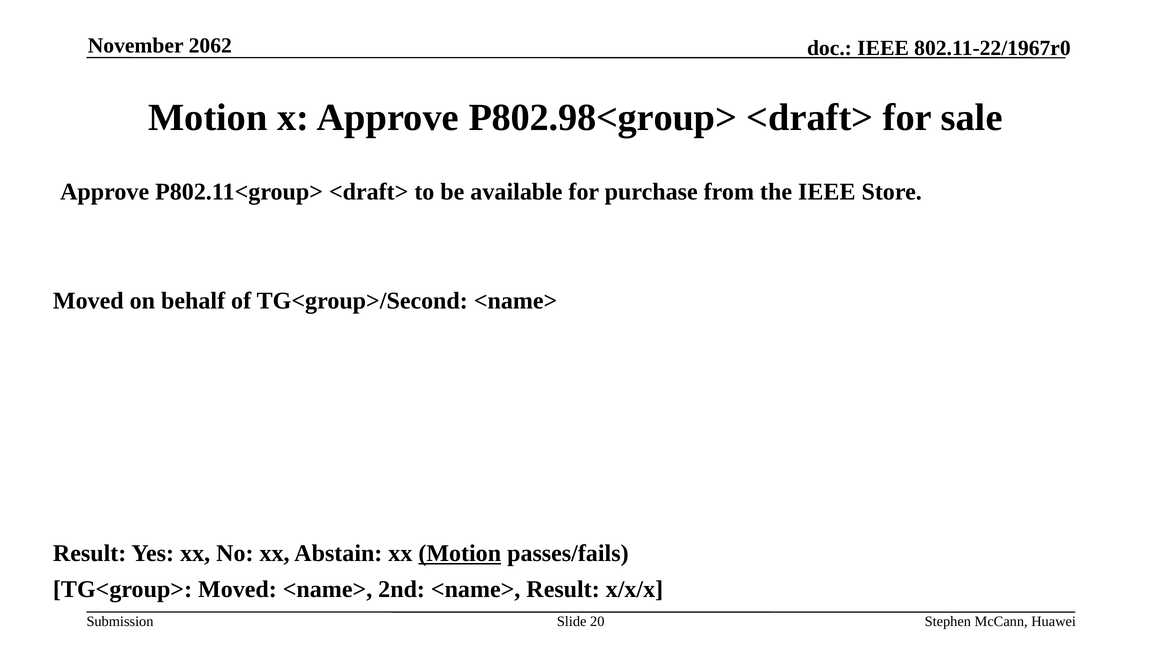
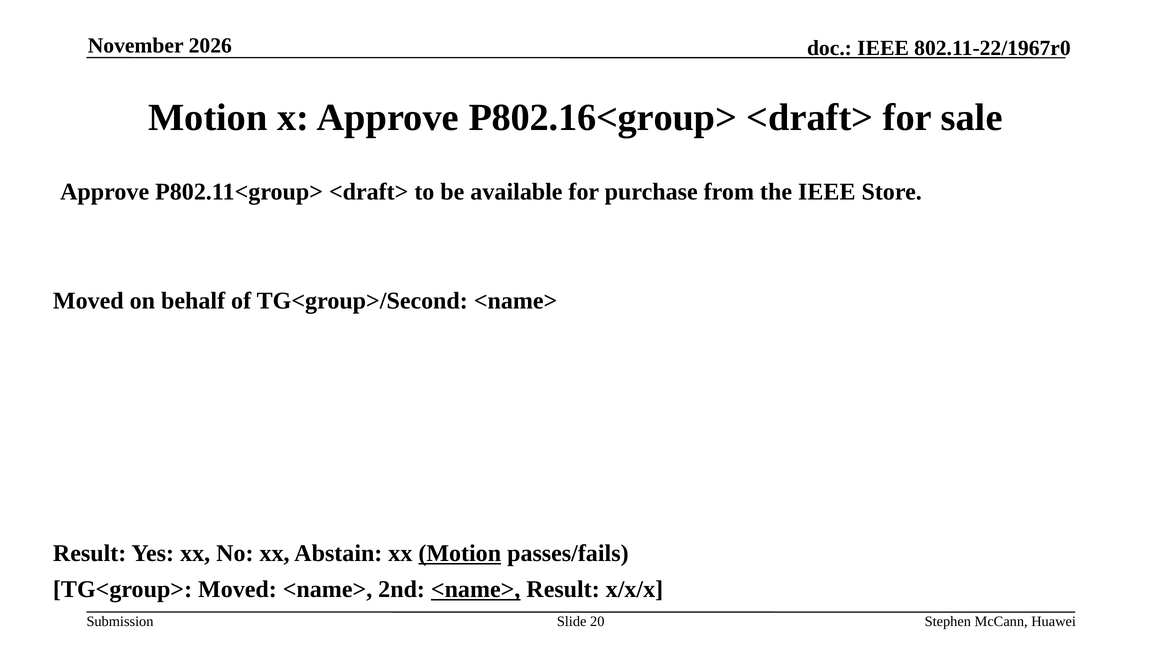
2062: 2062 -> 2026
P802.98<group>: P802.98<group> -> P802.16<group>
<name> at (476, 589) underline: none -> present
